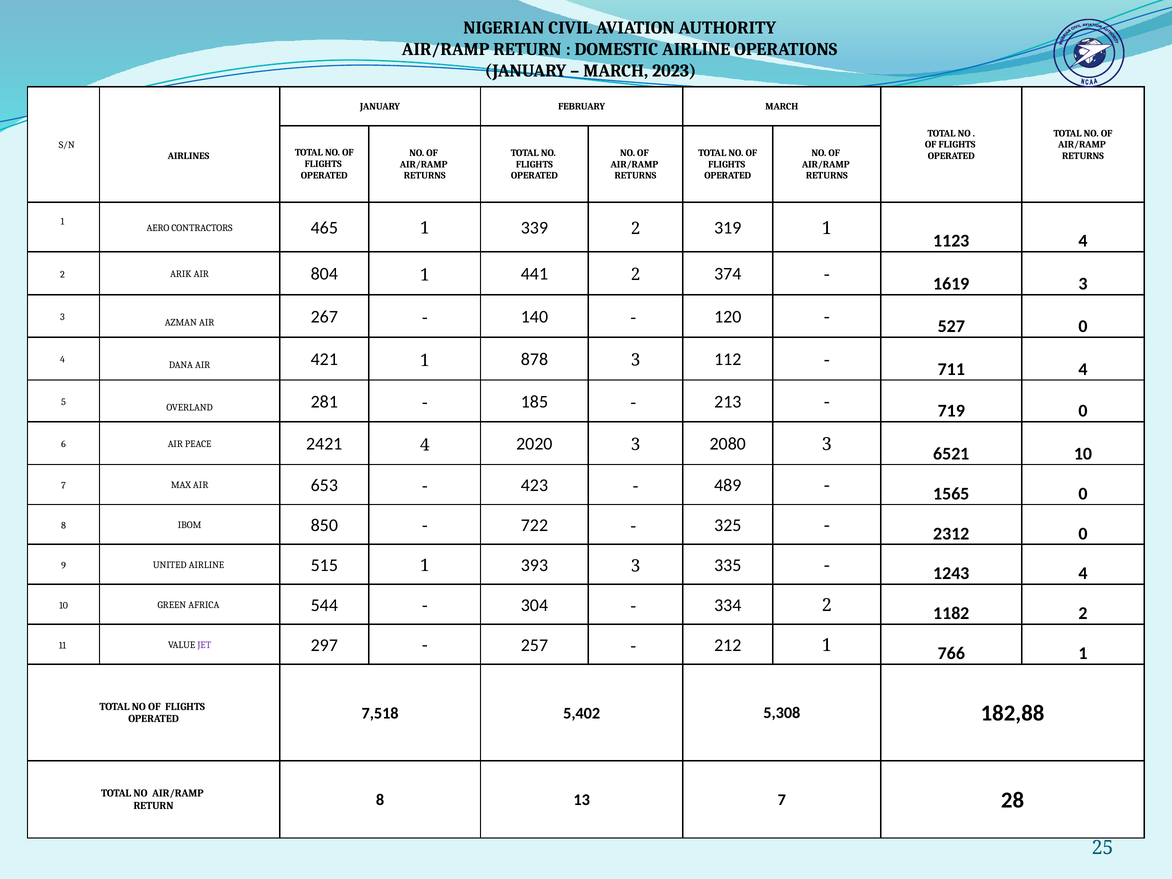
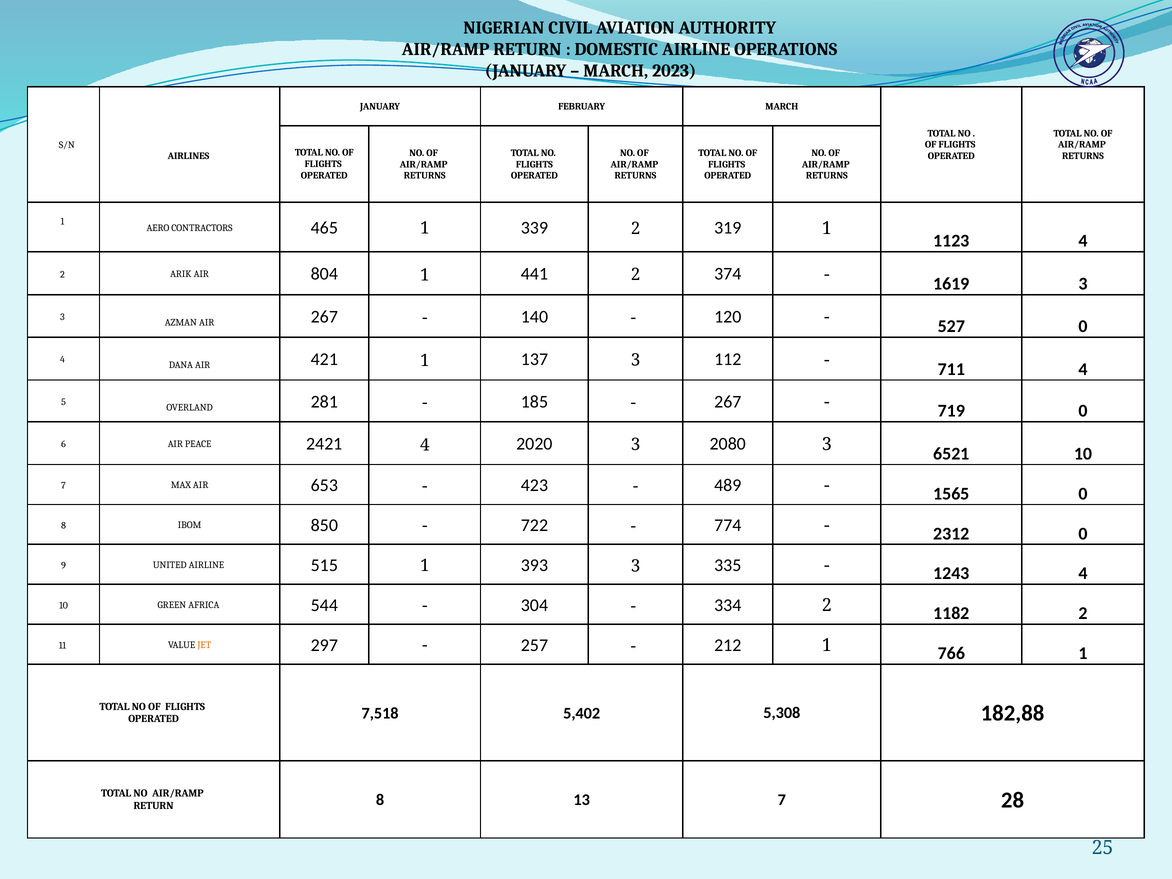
878: 878 -> 137
213 at (728, 402): 213 -> 267
325: 325 -> 774
JET colour: purple -> orange
